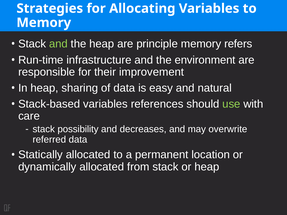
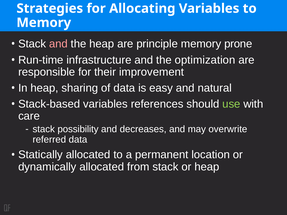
and at (58, 44) colour: light green -> pink
refers: refers -> prone
environment: environment -> optimization
